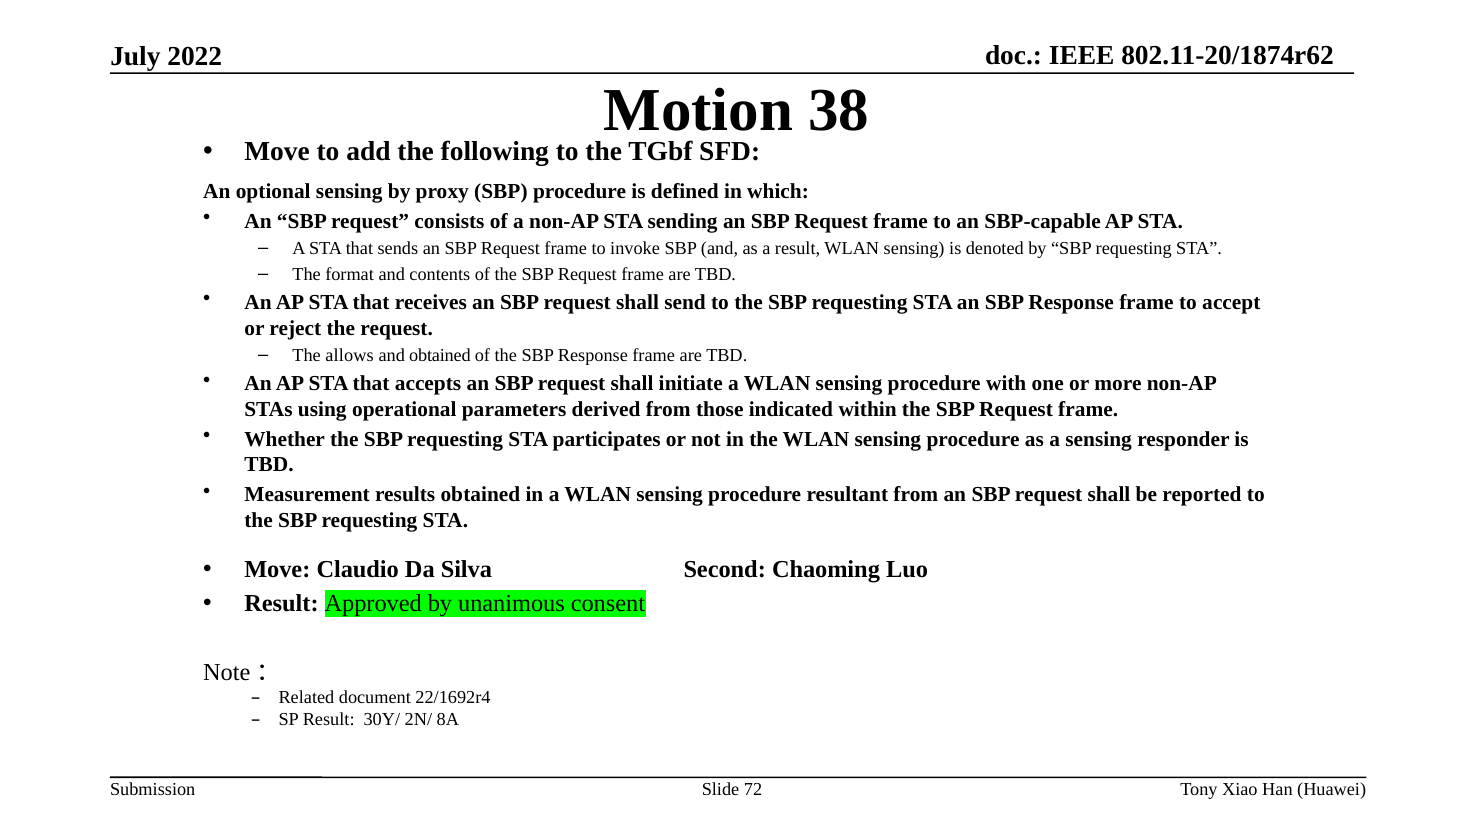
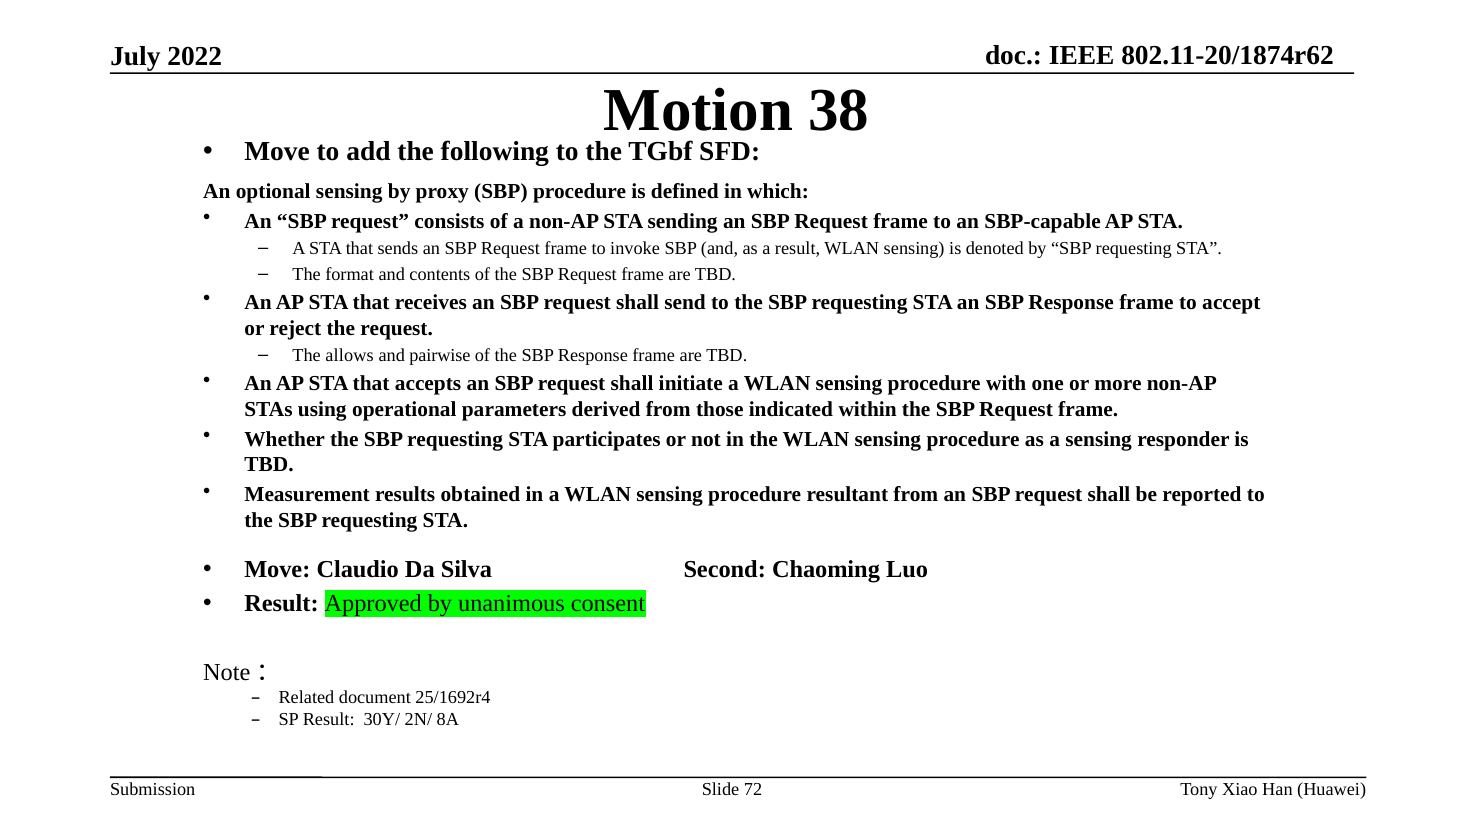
and obtained: obtained -> pairwise
22/1692r4: 22/1692r4 -> 25/1692r4
